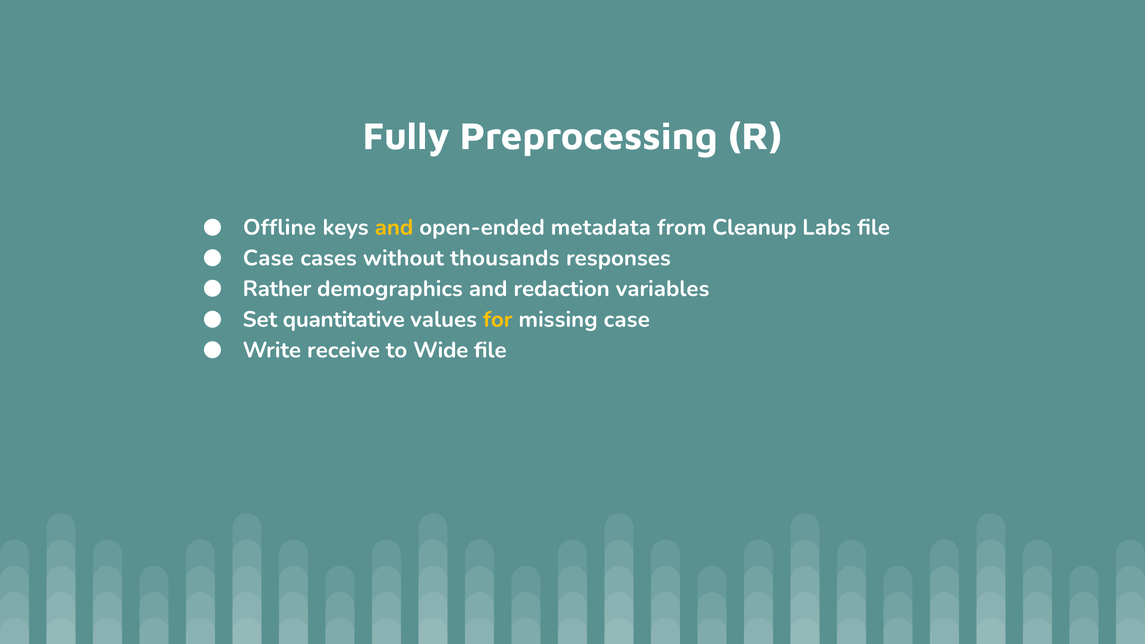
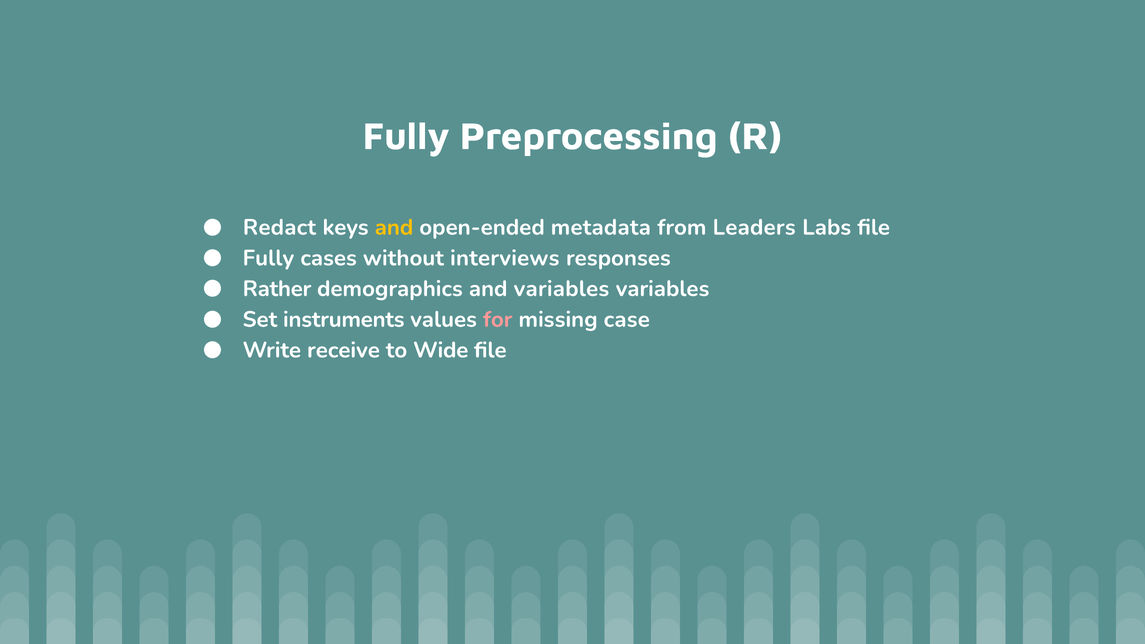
Offline: Offline -> Redact
Cleanup: Cleanup -> Leaders
Case at (268, 258): Case -> Fully
thousands: thousands -> interviews
and redaction: redaction -> variables
quantitative: quantitative -> instruments
for colour: yellow -> pink
